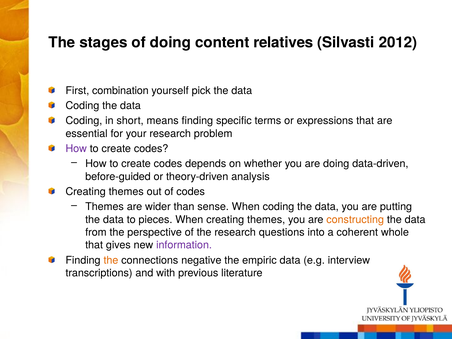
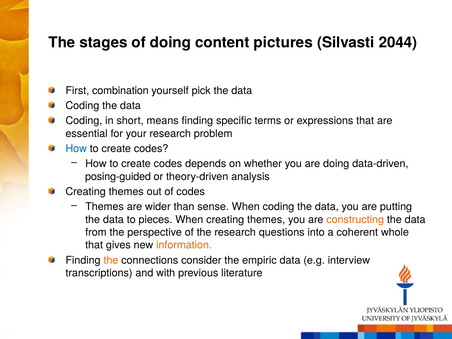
relatives: relatives -> pictures
2012: 2012 -> 2044
How at (76, 149) colour: purple -> blue
before-guided: before-guided -> posing-guided
information colour: purple -> orange
negative: negative -> consider
